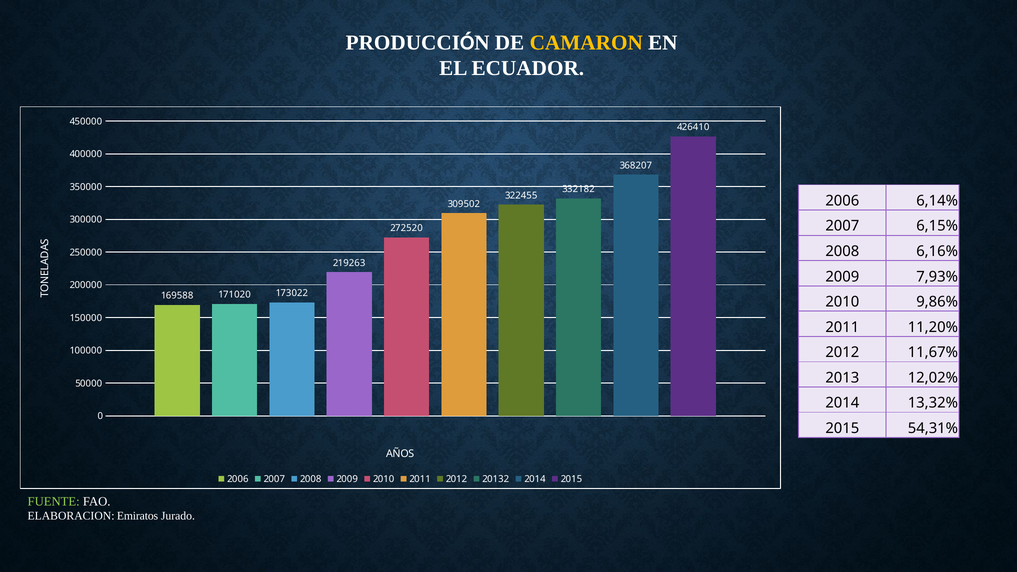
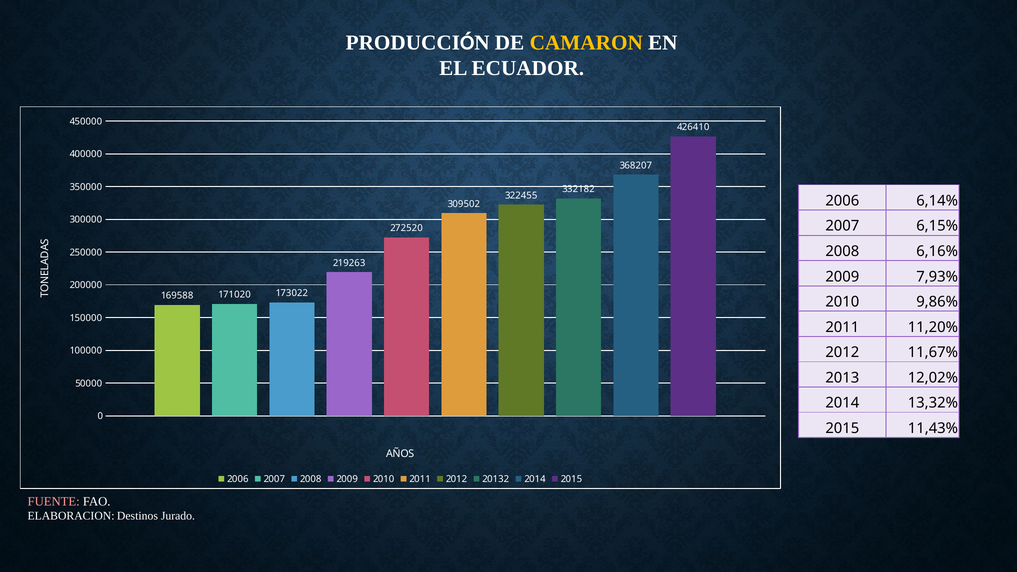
54,31%: 54,31% -> 11,43%
FUENTE colour: light green -> pink
Emiratos: Emiratos -> Destinos
